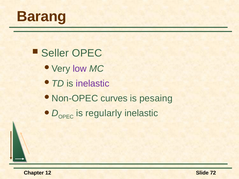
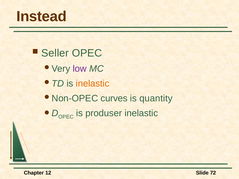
Barang: Barang -> Instead
inelastic at (93, 84) colour: purple -> orange
pesaing: pesaing -> quantity
regularly: regularly -> produser
